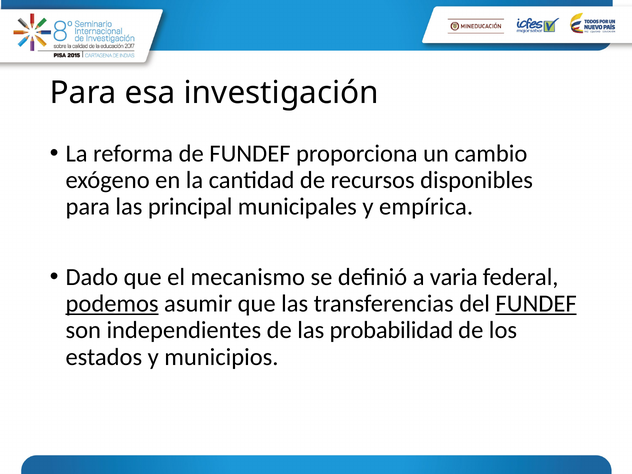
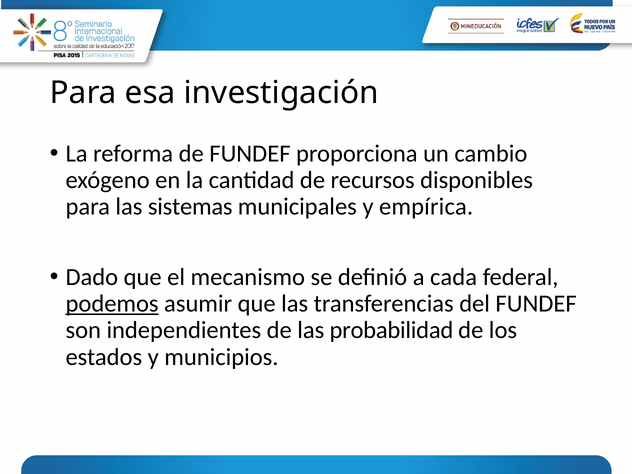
principal: principal -> sistemas
varia: varia -> cada
FUNDEF at (536, 304) underline: present -> none
